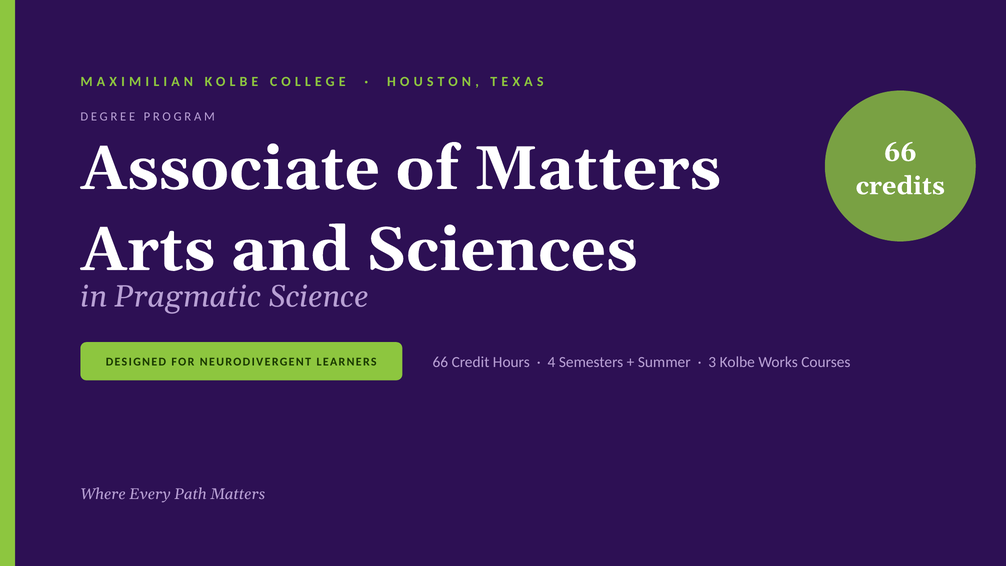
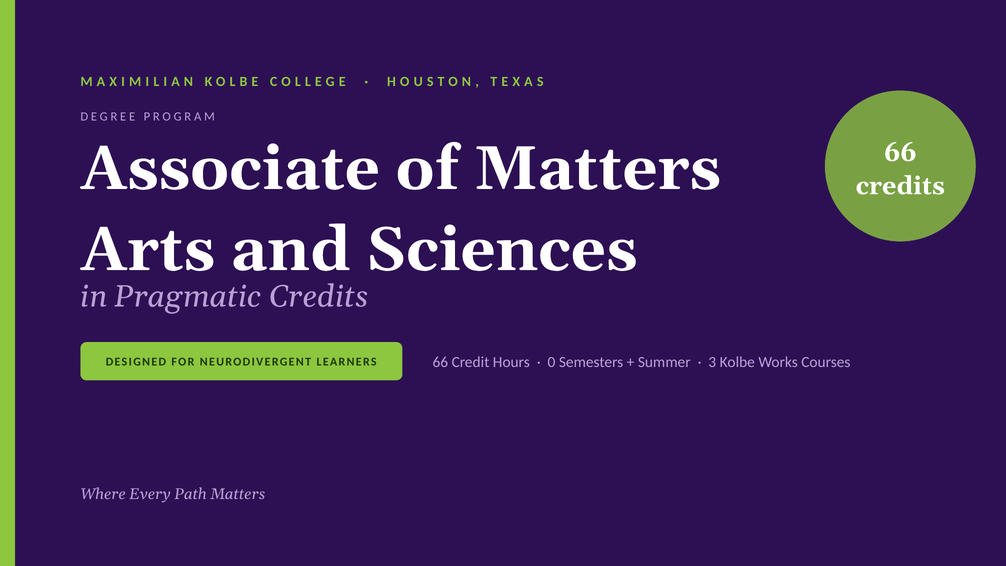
Pragmatic Science: Science -> Credits
4: 4 -> 0
